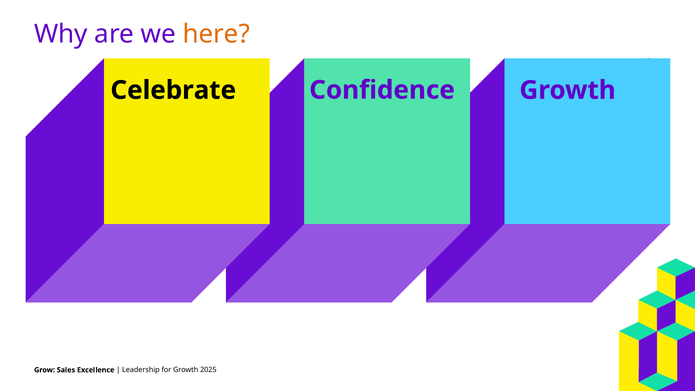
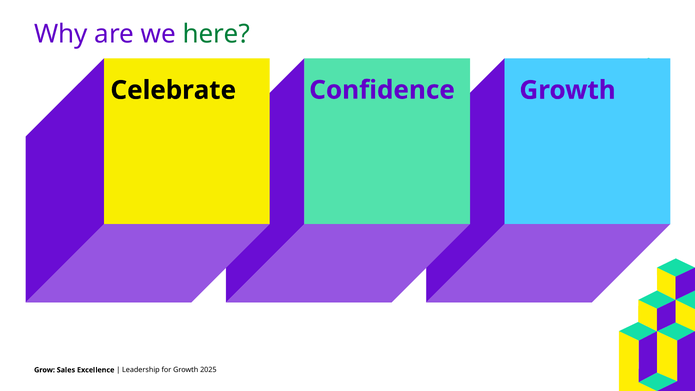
here colour: orange -> green
